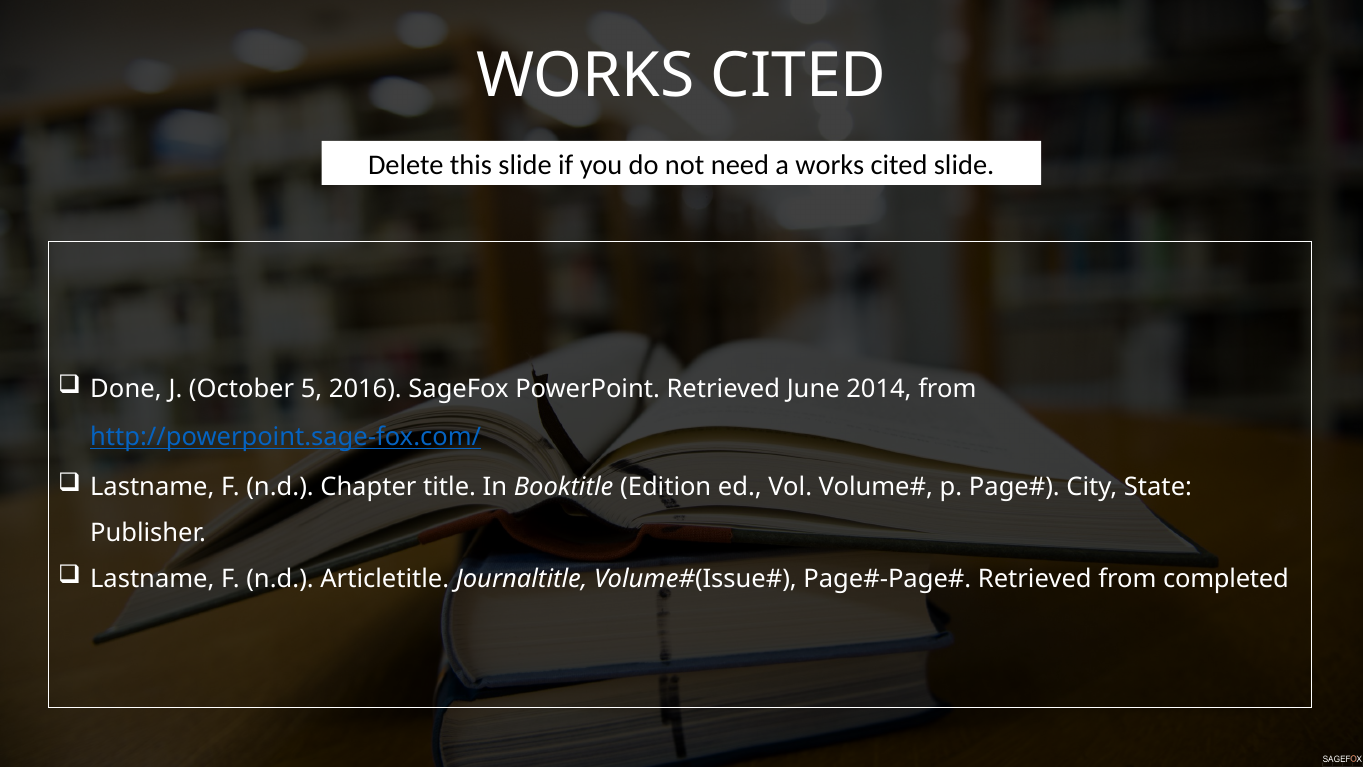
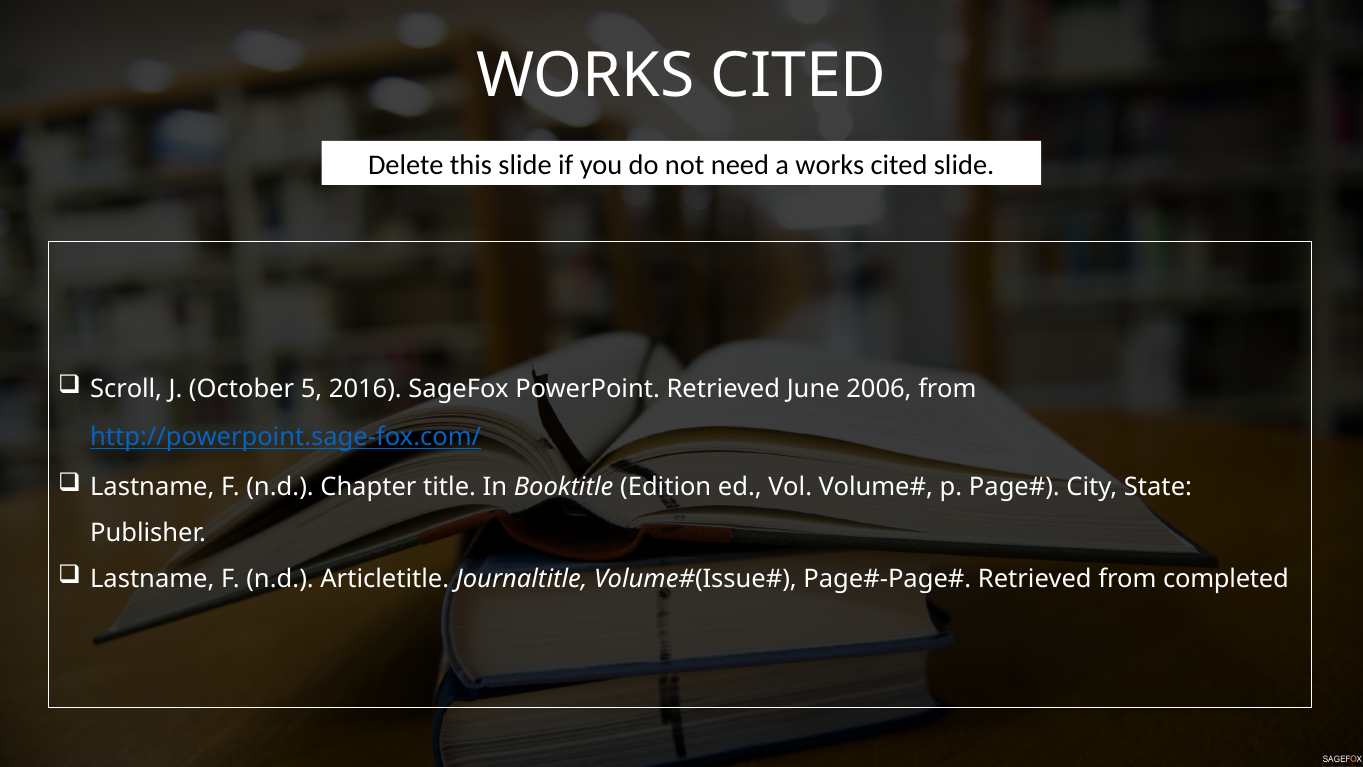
Done: Done -> Scroll
2014: 2014 -> 2006
